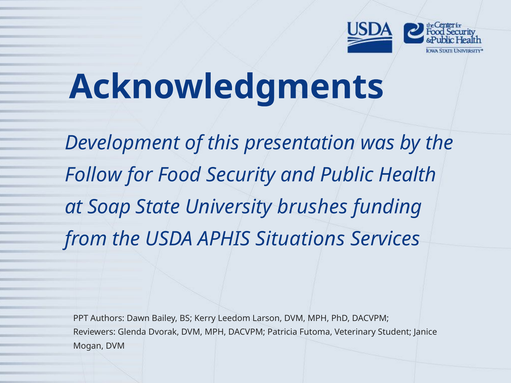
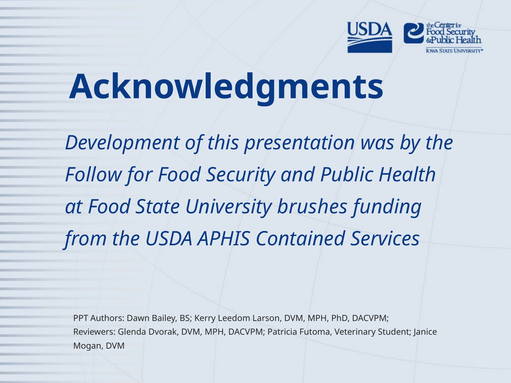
at Soap: Soap -> Food
Situations: Situations -> Contained
